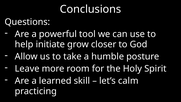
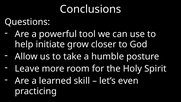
calm: calm -> even
